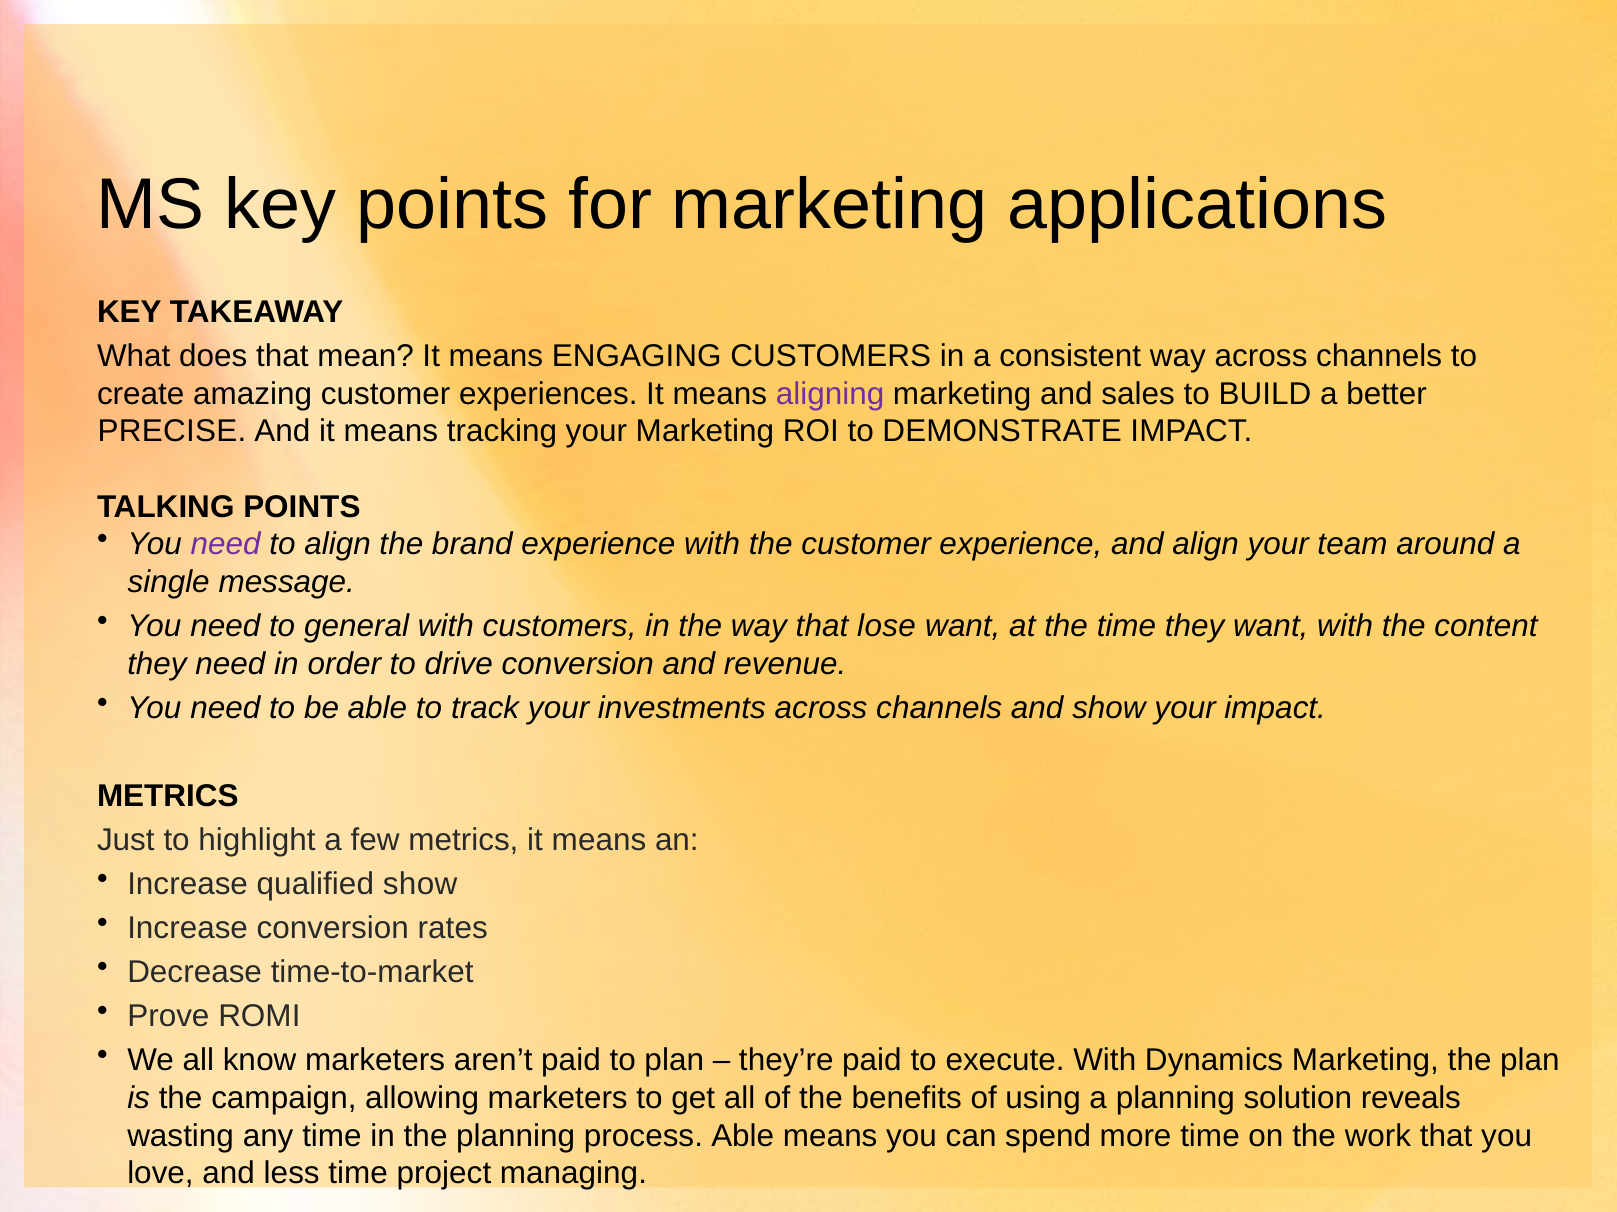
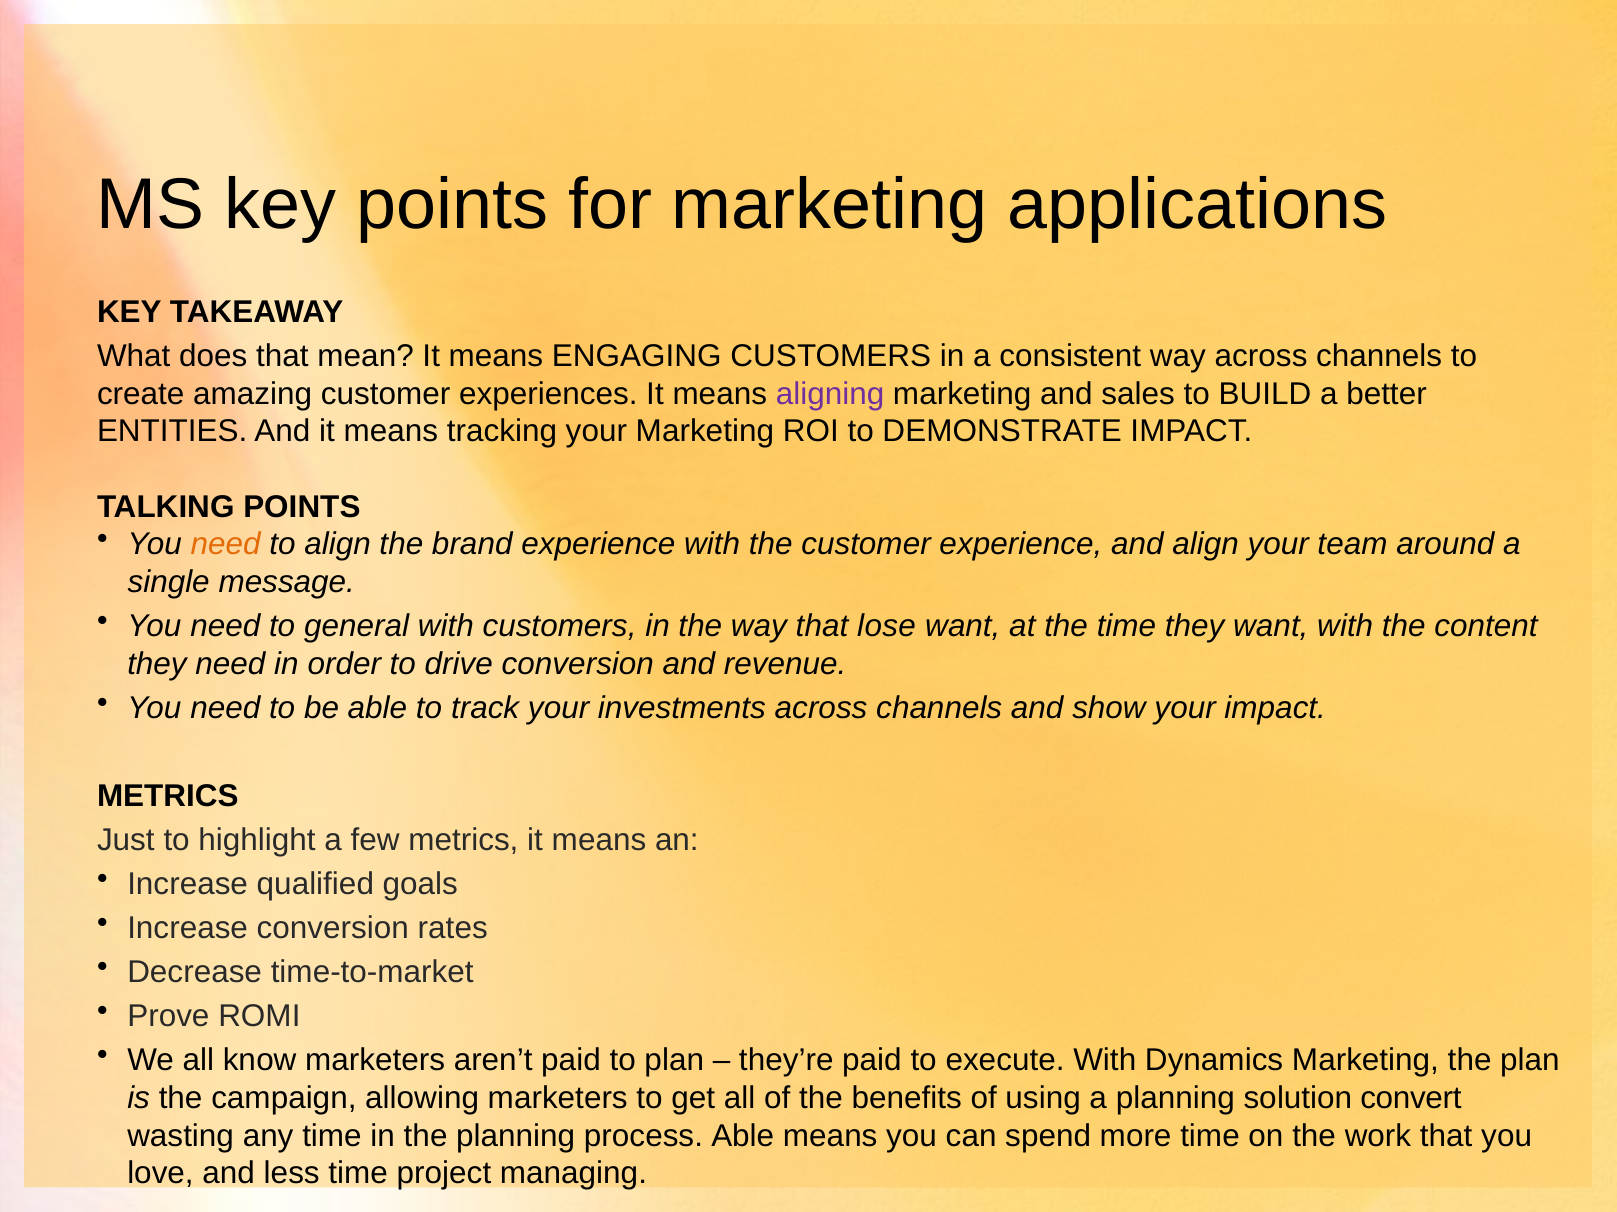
PRECISE: PRECISE -> ENTITIES
need at (226, 545) colour: purple -> orange
qualified show: show -> goals
reveals: reveals -> convert
